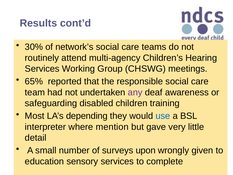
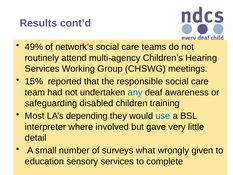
30%: 30% -> 49%
65%: 65% -> 15%
any colour: purple -> blue
mention: mention -> involved
upon: upon -> what
